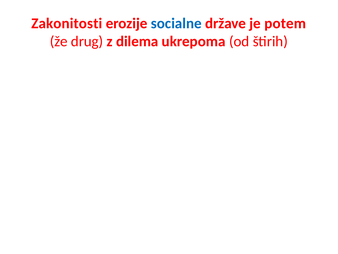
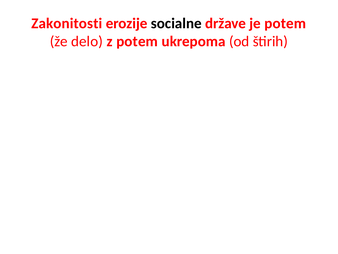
socialne colour: blue -> black
drug: drug -> delo
z dilema: dilema -> potem
